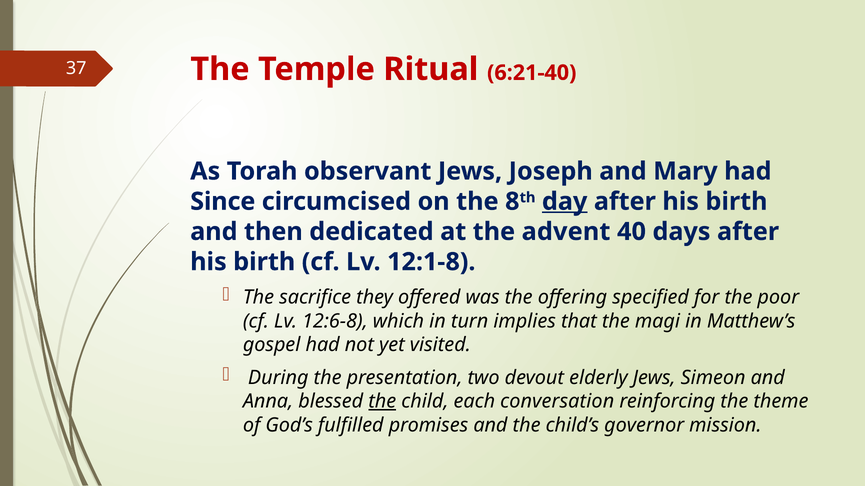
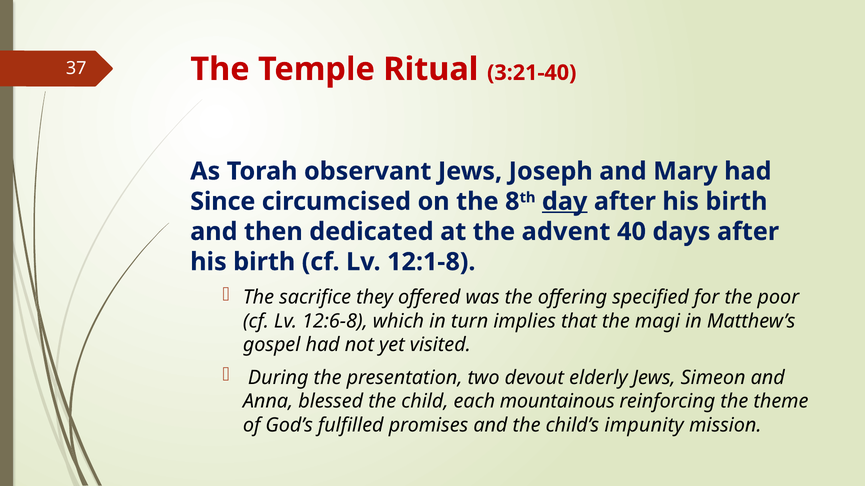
6:21-40: 6:21-40 -> 3:21-40
the at (382, 402) underline: present -> none
conversation: conversation -> mountainous
governor: governor -> impunity
